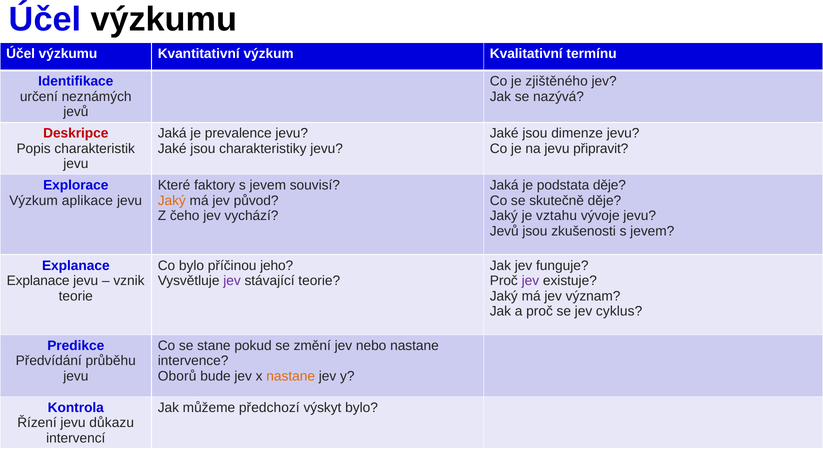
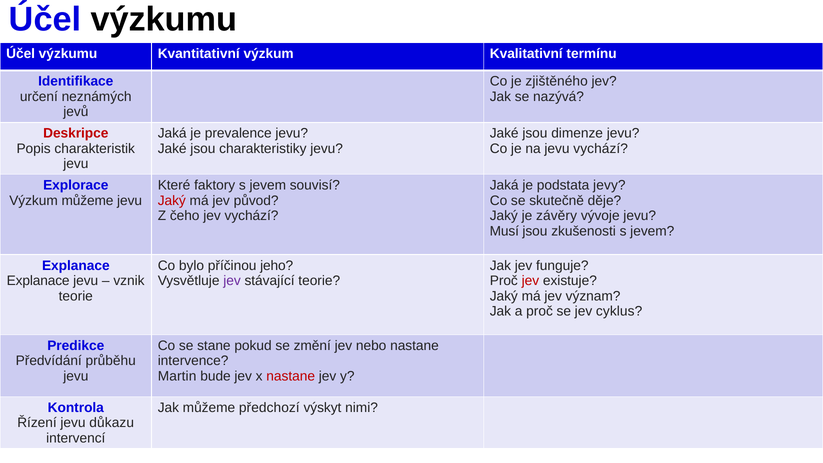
jevu připravit: připravit -> vychází
podstata děje: děje -> jevy
Výzkum aplikace: aplikace -> můžeme
Jaký at (172, 200) colour: orange -> red
vztahu: vztahu -> závěry
Jevů at (504, 231): Jevů -> Musí
jev at (530, 281) colour: purple -> red
Oborů: Oborů -> Martin
nastane at (291, 376) colour: orange -> red
výskyt bylo: bylo -> nimi
